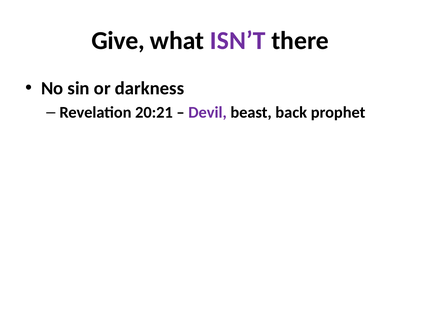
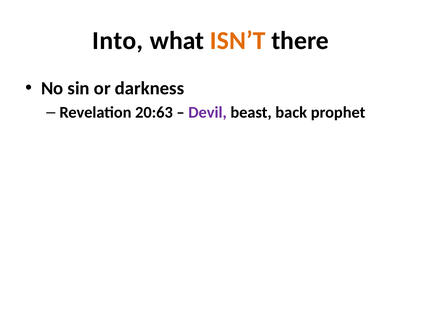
Give: Give -> Into
ISN’T colour: purple -> orange
20:21: 20:21 -> 20:63
